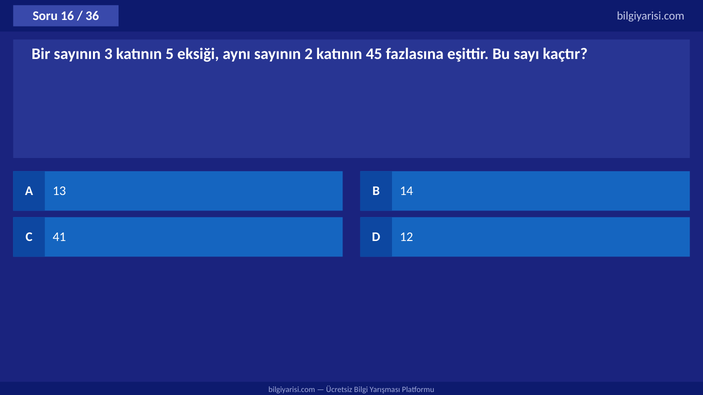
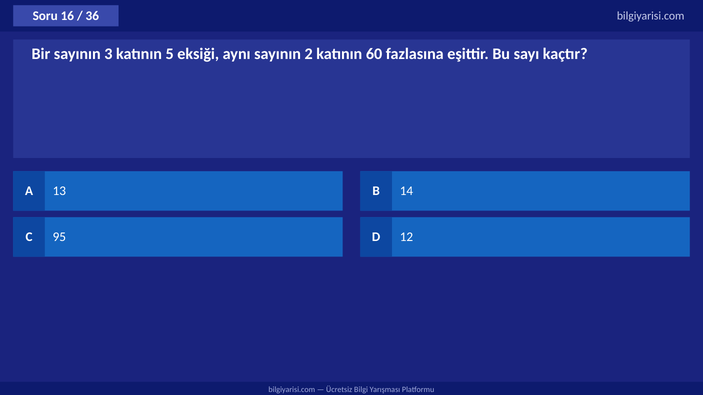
45: 45 -> 60
41: 41 -> 95
